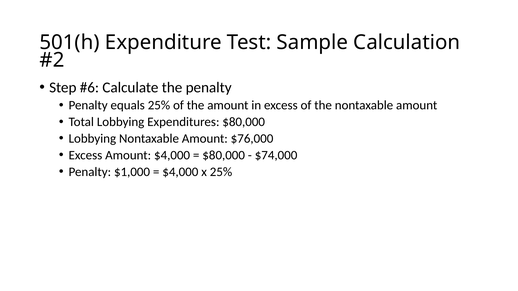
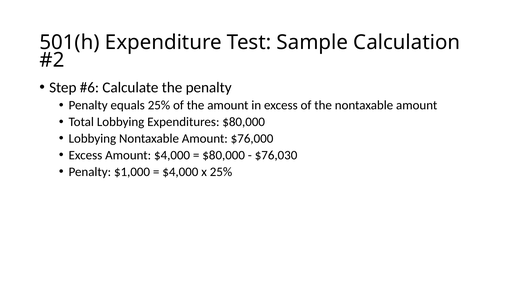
$74,000: $74,000 -> $76,030
